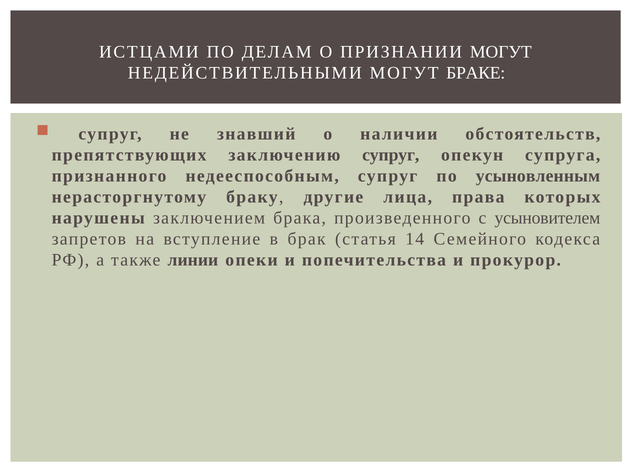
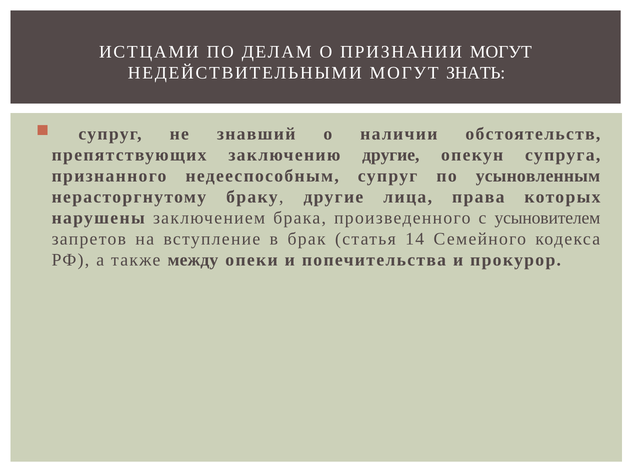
БРАКЕ: БРАКЕ -> ЗНАТЬ
заключению супруг: супруг -> другие
линии: линии -> между
